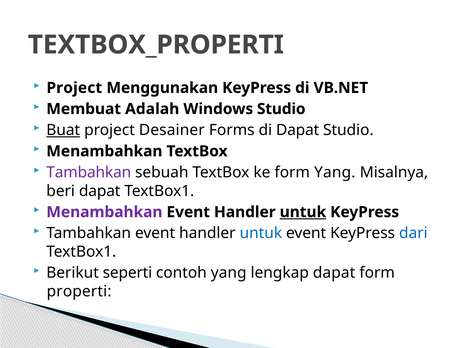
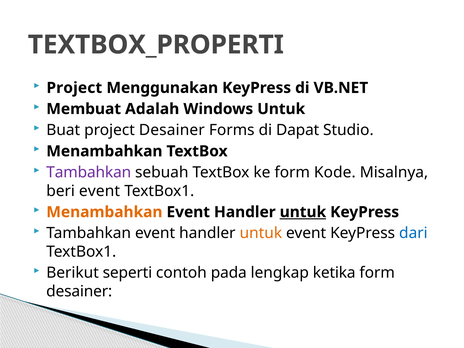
Windows Studio: Studio -> Untuk
Buat underline: present -> none
form Yang: Yang -> Kode
beri dapat: dapat -> event
Menambahkan at (104, 212) colour: purple -> orange
untuk at (261, 233) colour: blue -> orange
contoh yang: yang -> pada
lengkap dapat: dapat -> ketika
properti at (79, 291): properti -> desainer
